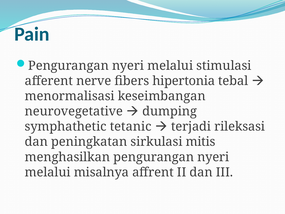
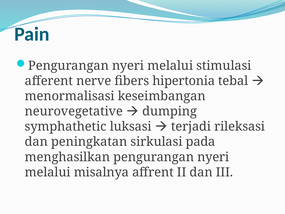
tetanic: tetanic -> luksasi
mitis: mitis -> pada
